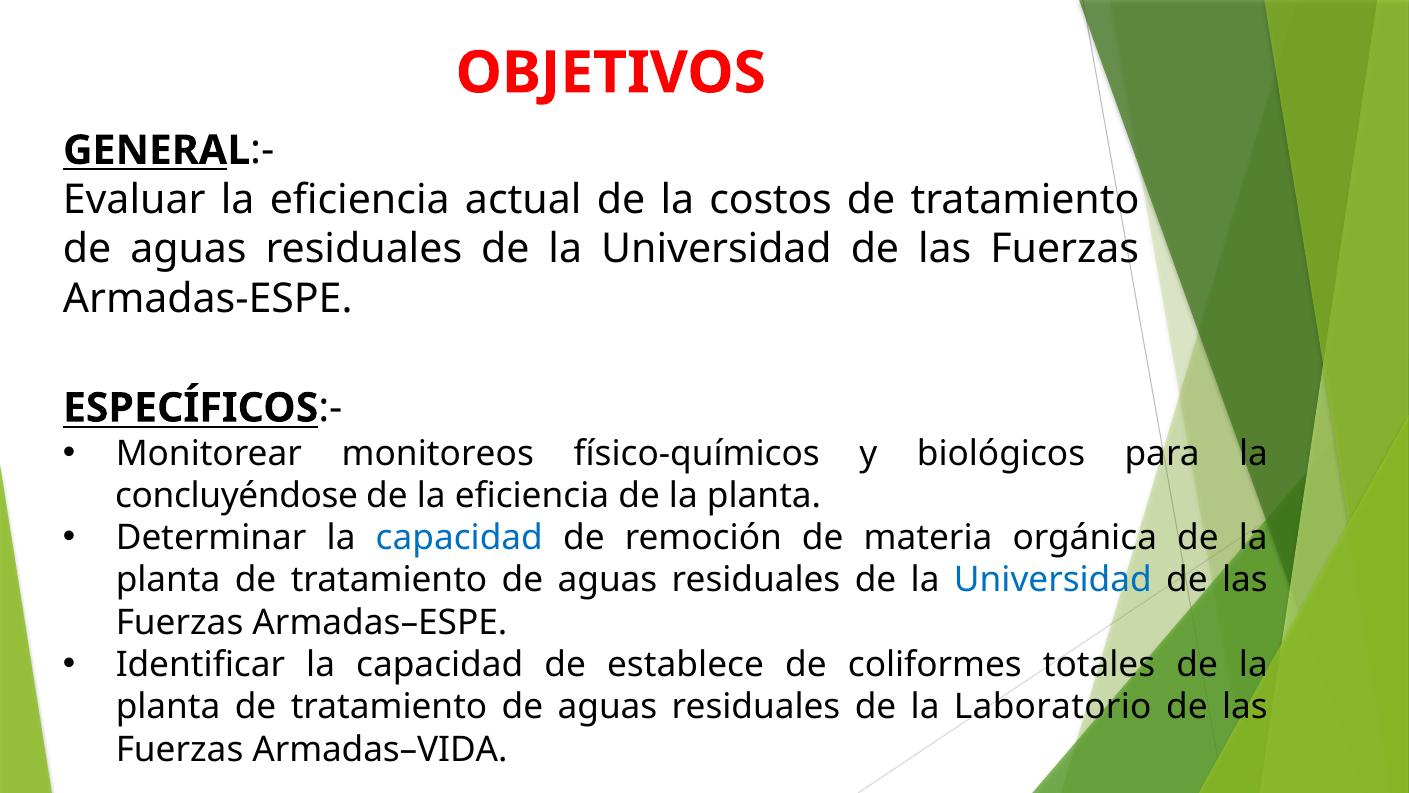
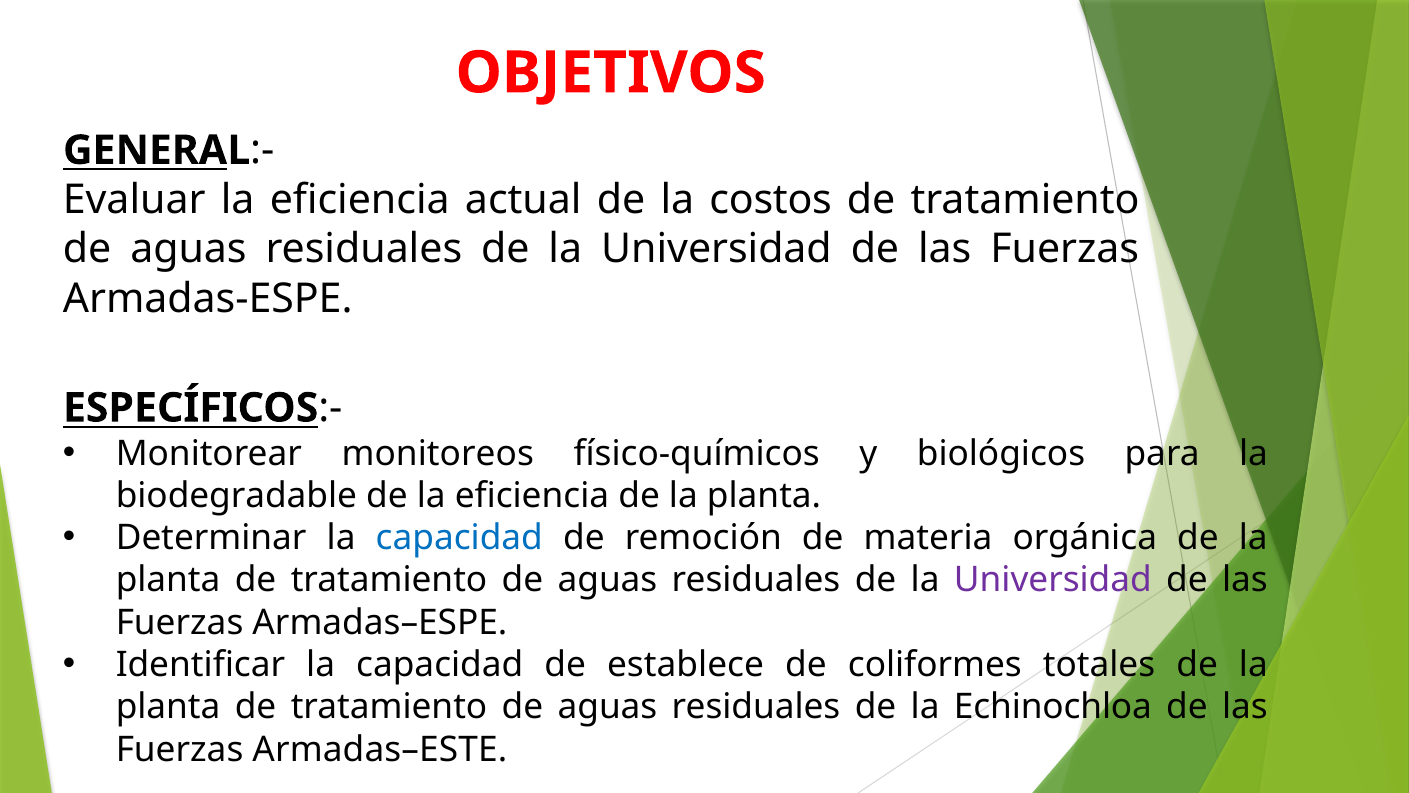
concluyéndose: concluyéndose -> biodegradable
Universidad at (1053, 580) colour: blue -> purple
Laboratorio: Laboratorio -> Echinochloa
Armadas–VIDA: Armadas–VIDA -> Armadas–ESTE
